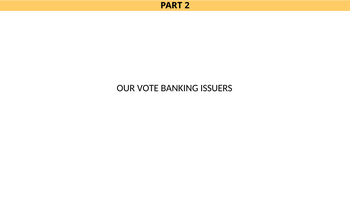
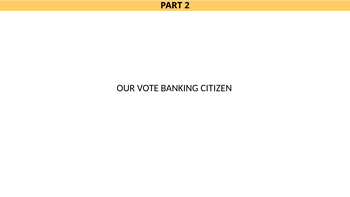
ISSUERS: ISSUERS -> CITIZEN
